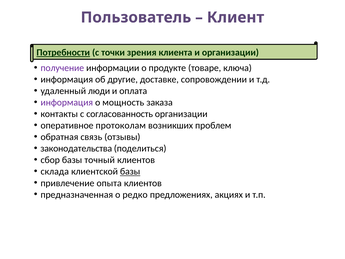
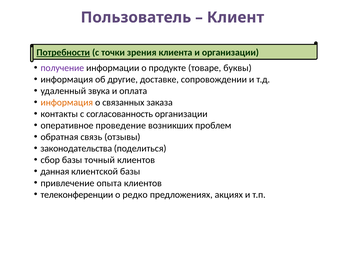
ключа: ключа -> буквы
люди: люди -> звука
информация at (67, 102) colour: purple -> orange
мощность: мощность -> связанных
протоколам: протоколам -> проведение
склада: склада -> данная
базы at (130, 171) underline: present -> none
предназначенная: предназначенная -> телеконференции
